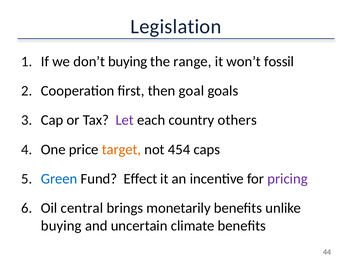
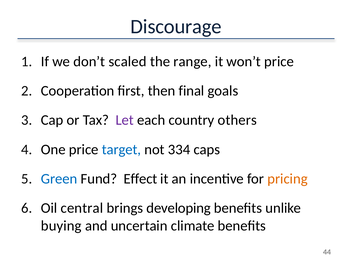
Legislation: Legislation -> Discourage
don’t buying: buying -> scaled
won’t fossil: fossil -> price
goal: goal -> final
target colour: orange -> blue
454: 454 -> 334
pricing colour: purple -> orange
monetarily: monetarily -> developing
